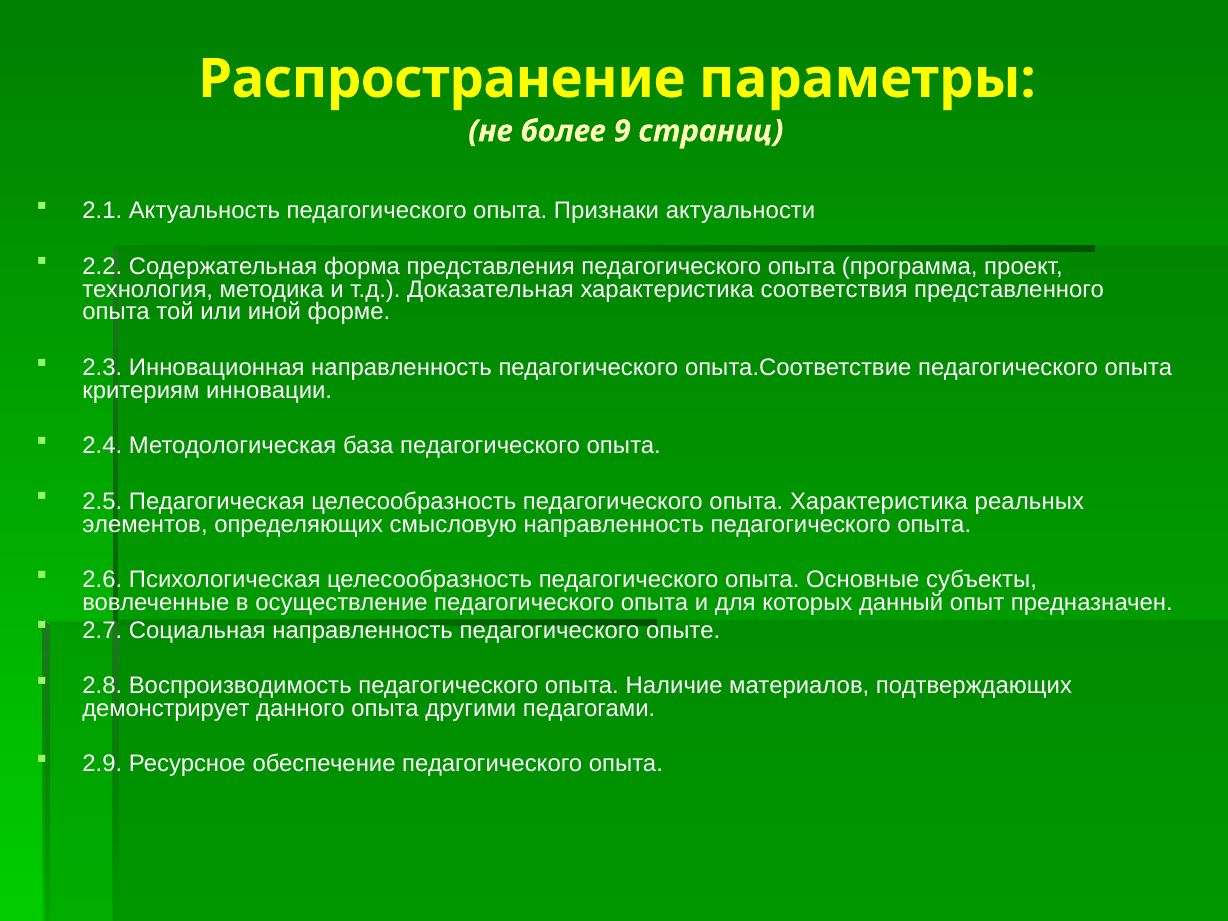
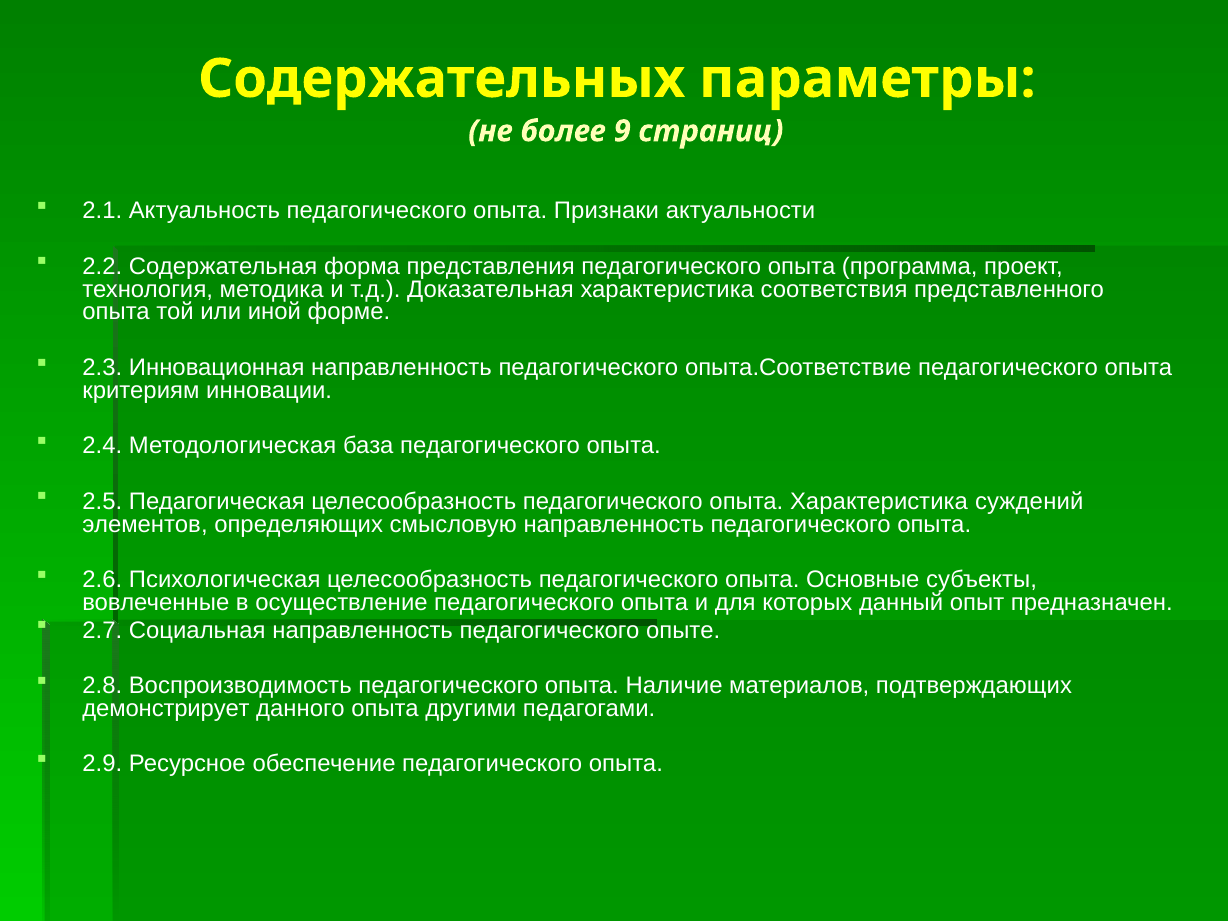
Распространение: Распространение -> Содержательных
реальных: реальных -> суждений
